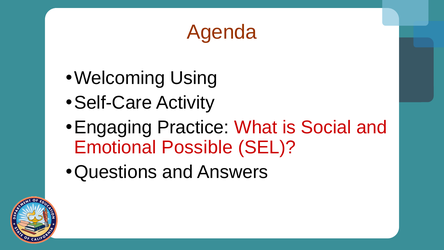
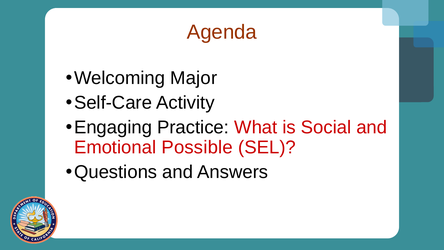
Using: Using -> Major
